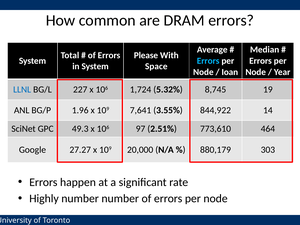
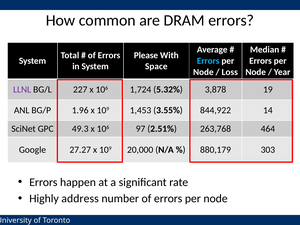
Ioan: Ioan -> Loss
LLNL colour: blue -> purple
8,745: 8,745 -> 3,878
7,641: 7,641 -> 1,453
773,610: 773,610 -> 263,768
Highly number: number -> address
